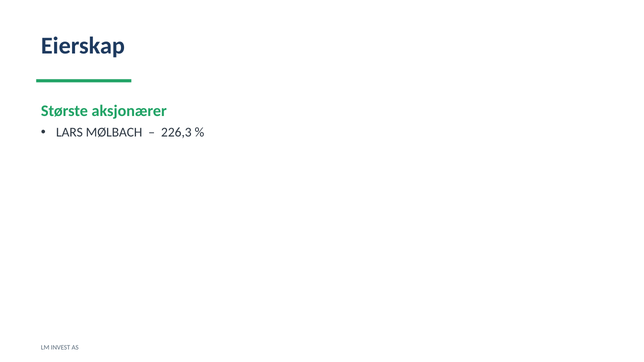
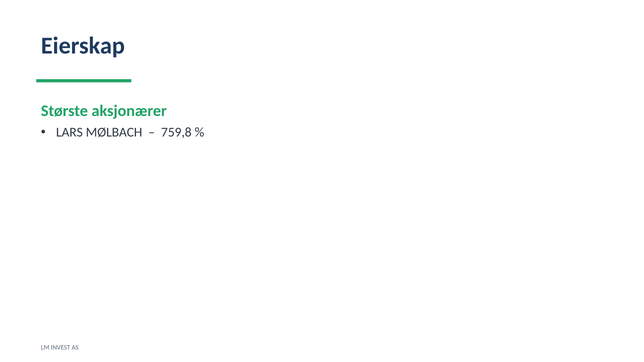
226,3: 226,3 -> 759,8
